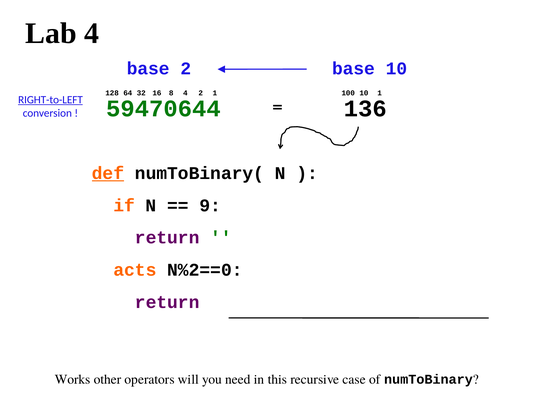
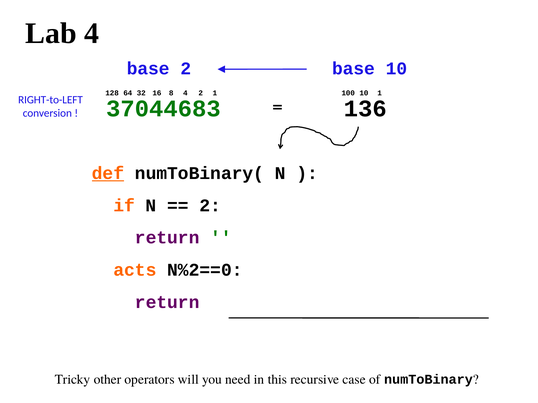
RIGHT-to-LEFT underline: present -> none
59470644: 59470644 -> 37044683
9 at (210, 206): 9 -> 2
Works: Works -> Tricky
